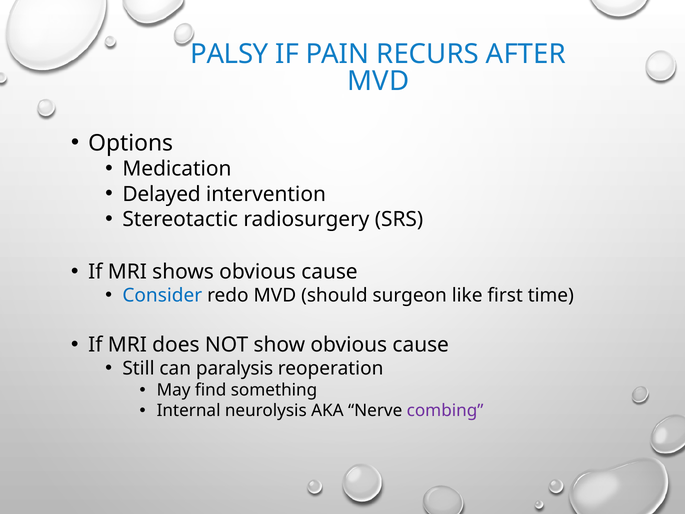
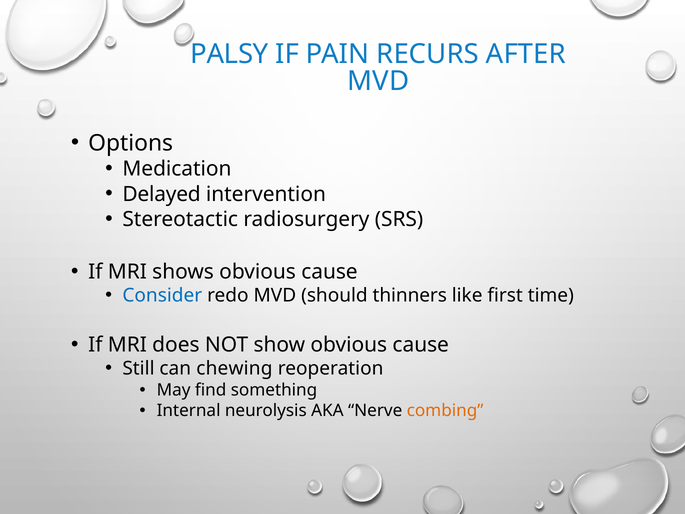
surgeon: surgeon -> thinners
paralysis: paralysis -> chewing
combing colour: purple -> orange
